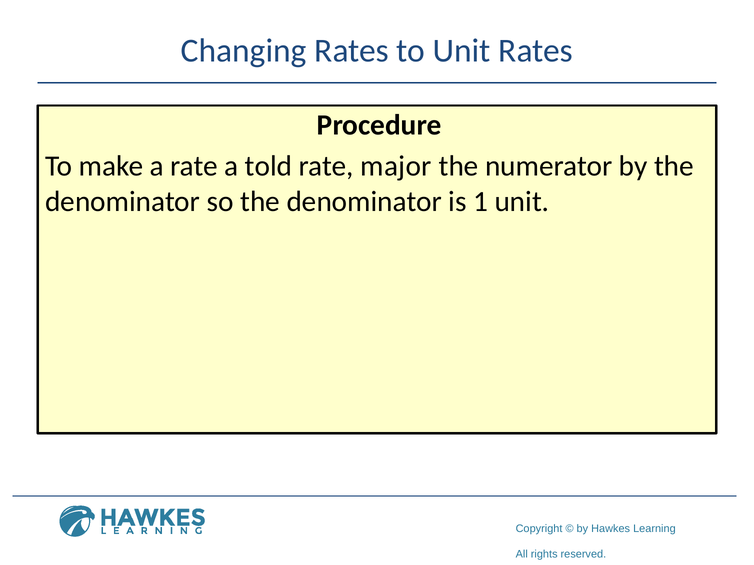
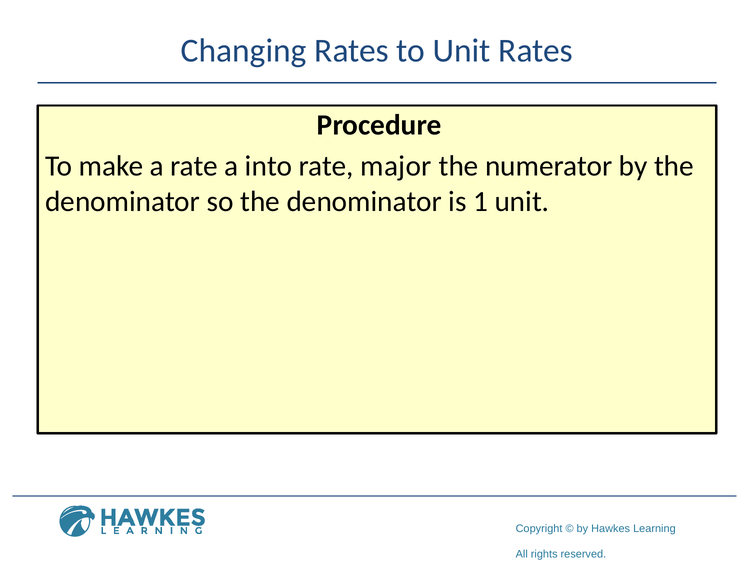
told: told -> into
